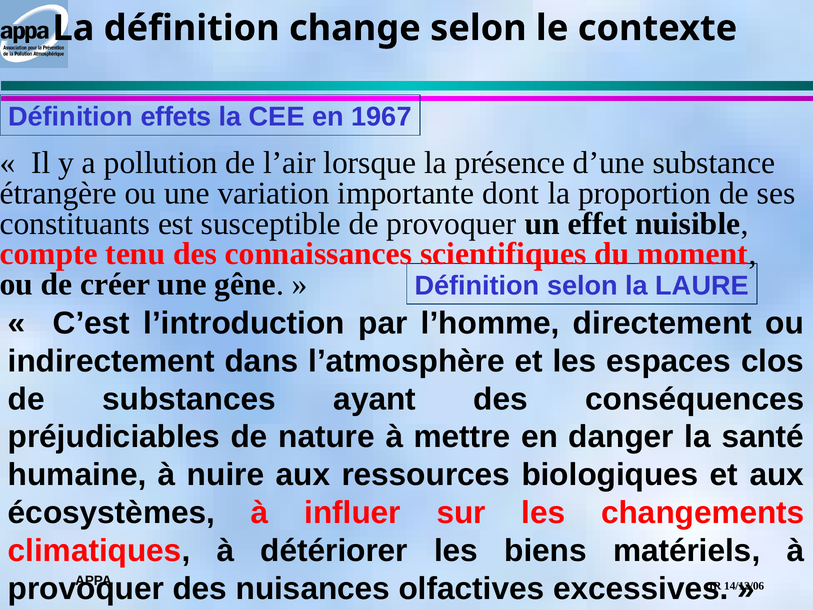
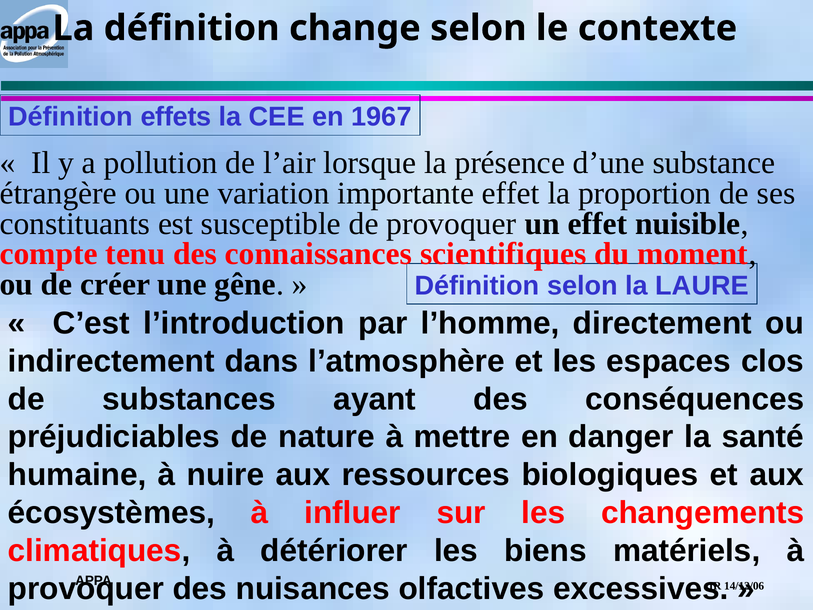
importante dont: dont -> effet
